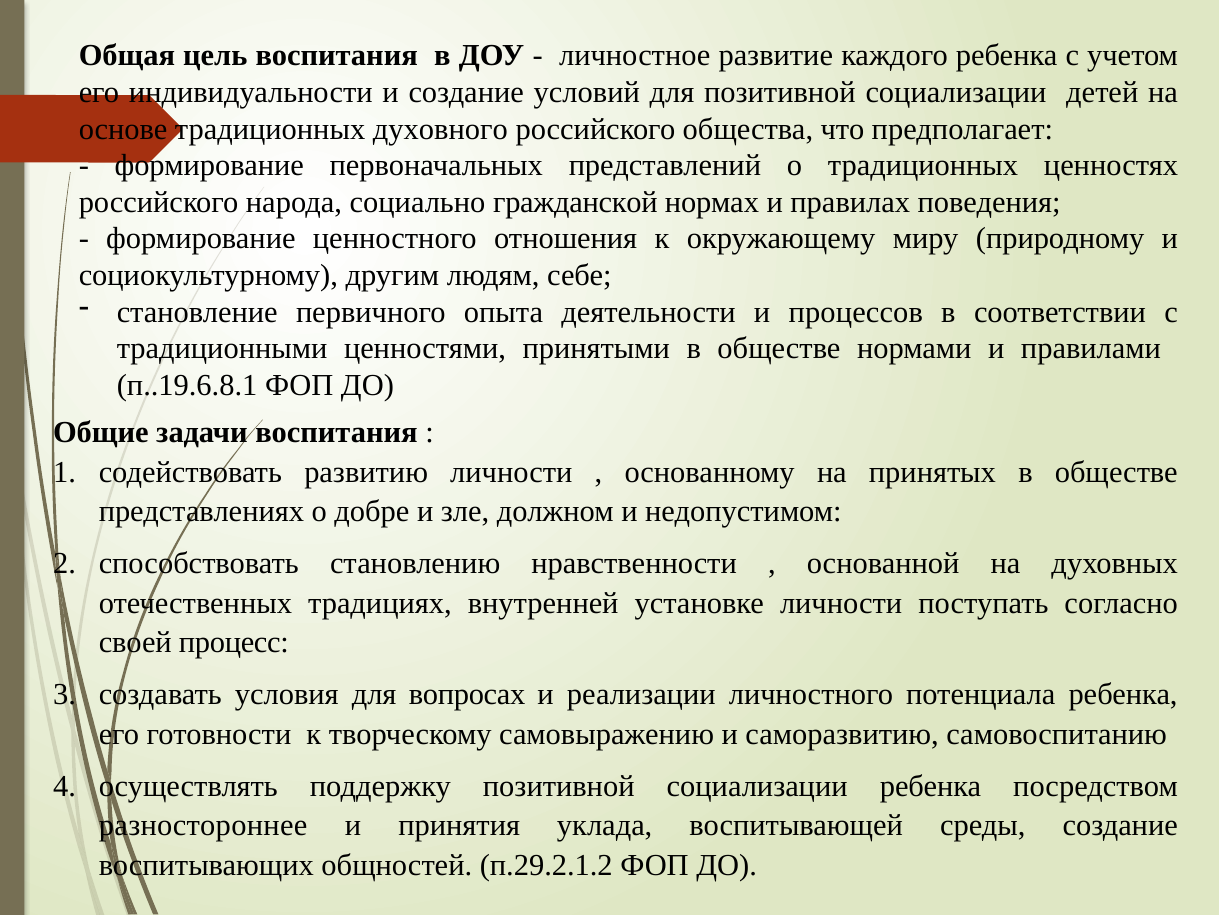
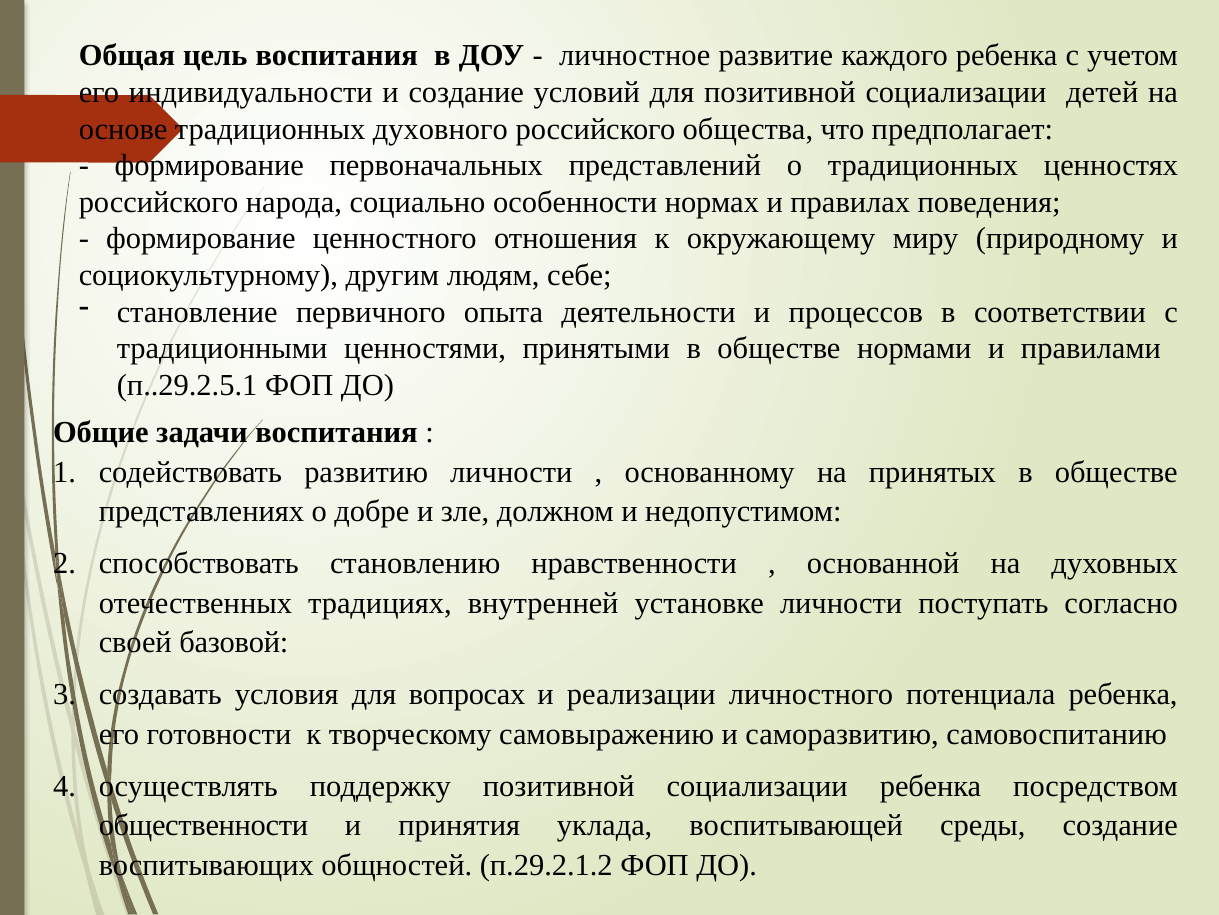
гражданской: гражданской -> особенности
п..19.6.8.1: п..19.6.8.1 -> п..29.2.5.1
процесс: процесс -> базовой
разностороннее: разностороннее -> общественности
